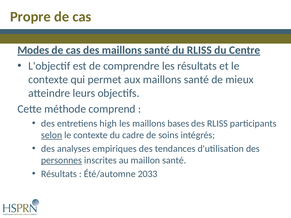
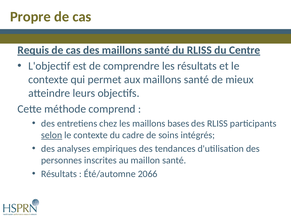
Modes: Modes -> Requis
high: high -> chez
personnes underline: present -> none
2033: 2033 -> 2066
